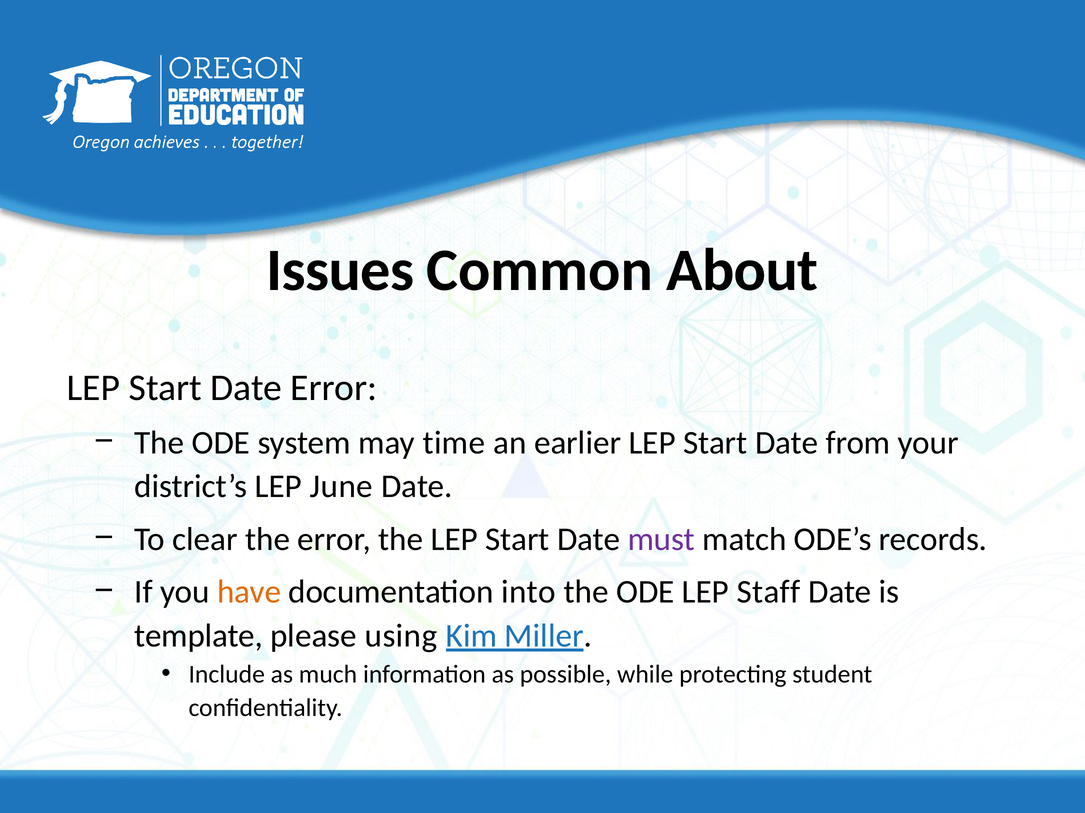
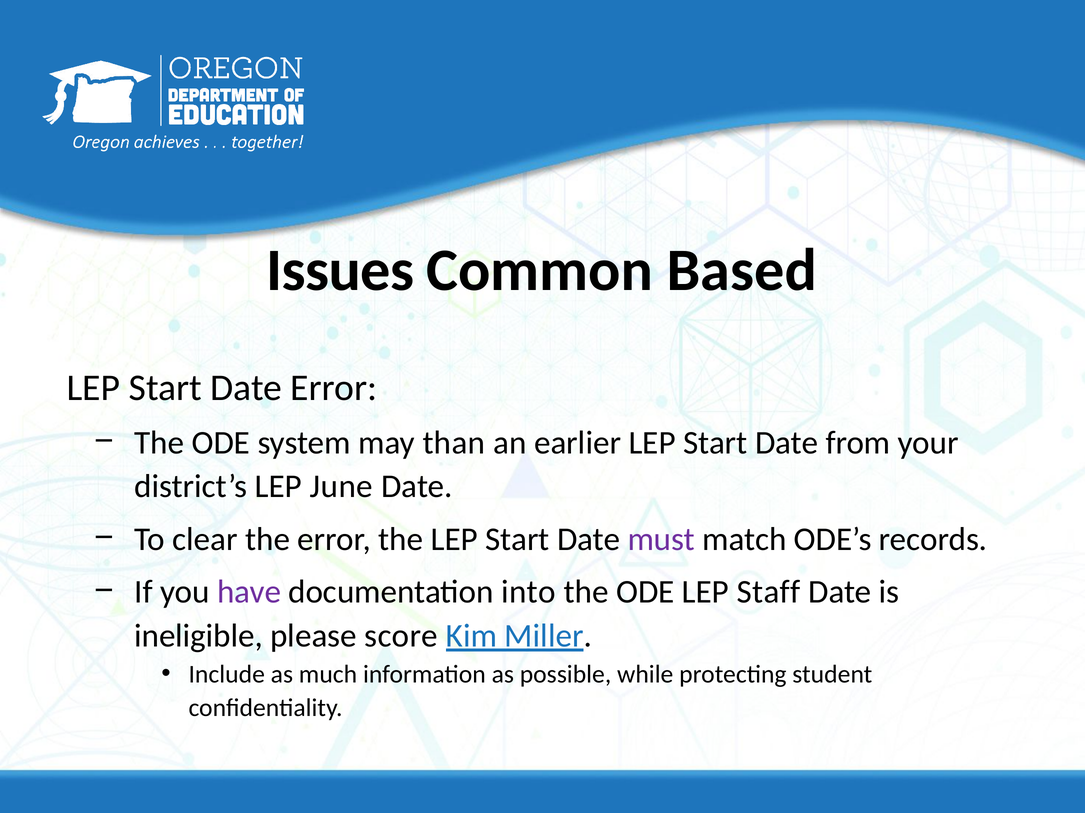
About: About -> Based
time: time -> than
have colour: orange -> purple
template: template -> ineligible
using: using -> score
